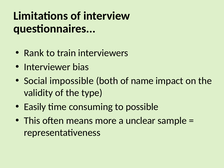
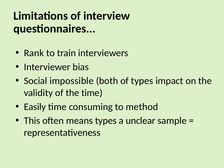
of name: name -> types
the type: type -> time
possible: possible -> method
means more: more -> types
